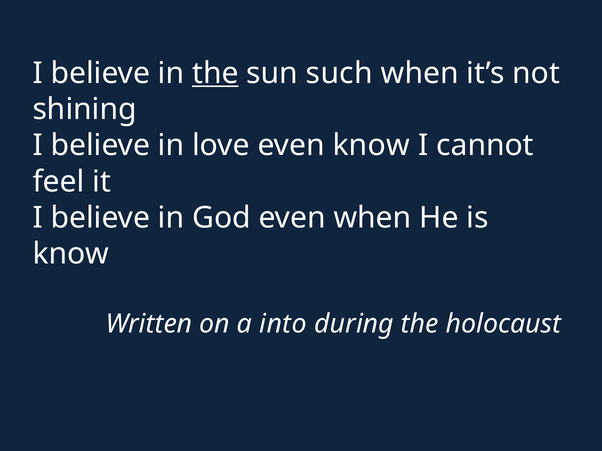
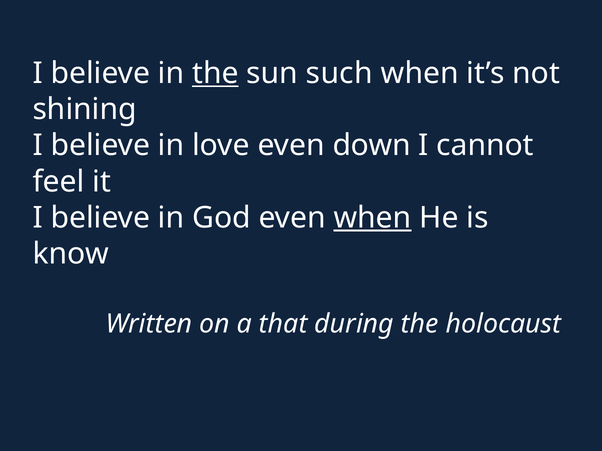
even know: know -> down
when at (373, 218) underline: none -> present
into: into -> that
